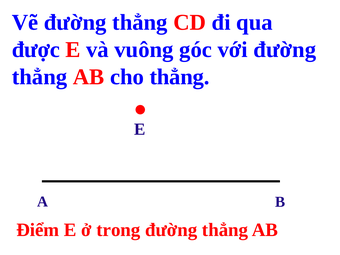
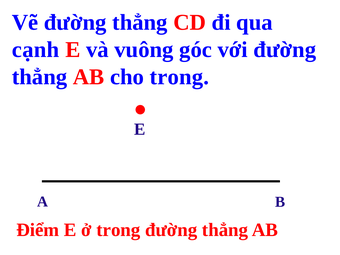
được: được -> cạnh
cho thẳng: thẳng -> trong
